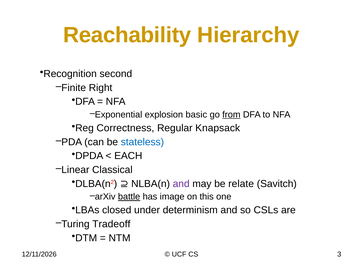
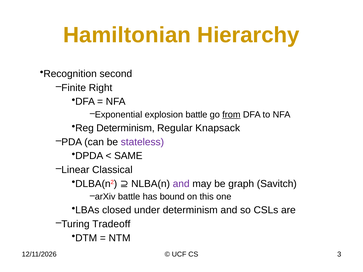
Reachability: Reachability -> Hamiltonian
explosion basic: basic -> battle
Reg Correctness: Correctness -> Determinism
stateless colour: blue -> purple
EACH: EACH -> SAME
relate: relate -> graph
battle at (129, 197) underline: present -> none
image: image -> bound
